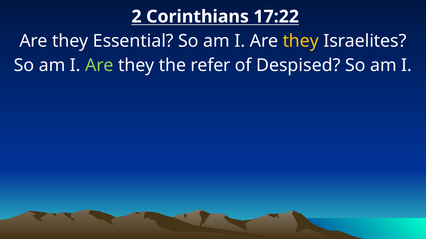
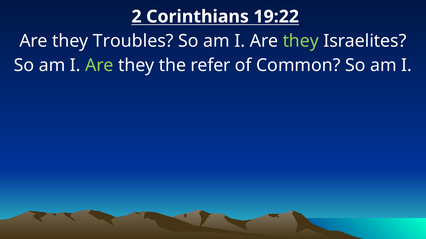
17:22: 17:22 -> 19:22
Essential: Essential -> Troubles
they at (301, 41) colour: yellow -> light green
Despised: Despised -> Common
